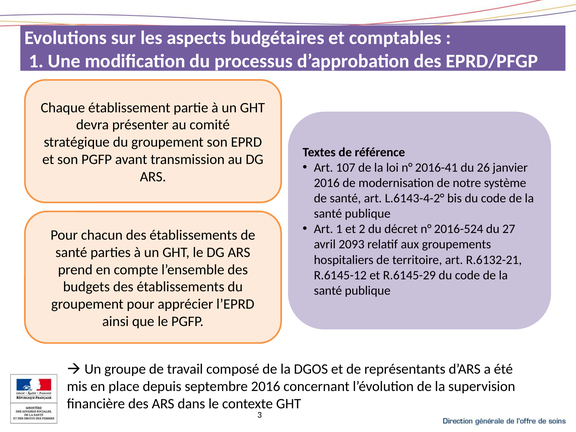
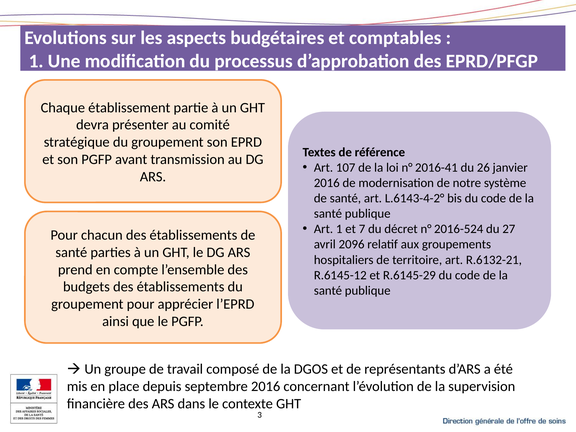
2: 2 -> 7
2093: 2093 -> 2096
